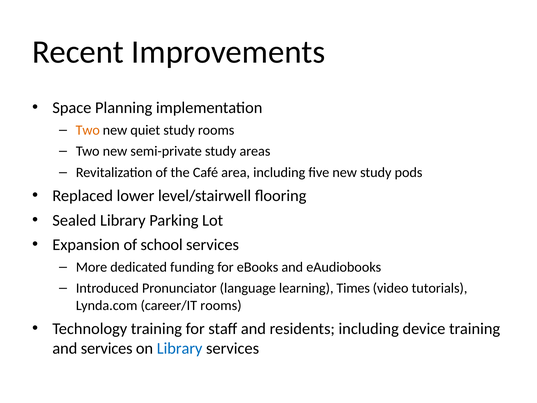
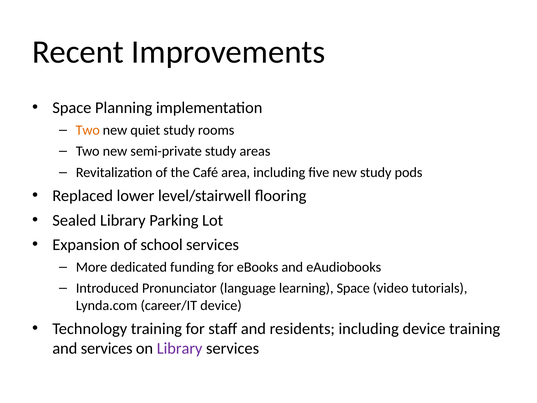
learning Times: Times -> Space
career/IT rooms: rooms -> device
Library at (180, 348) colour: blue -> purple
